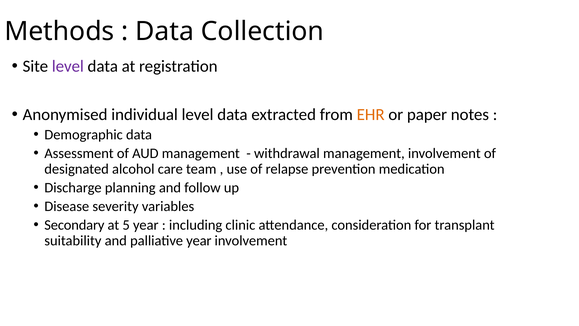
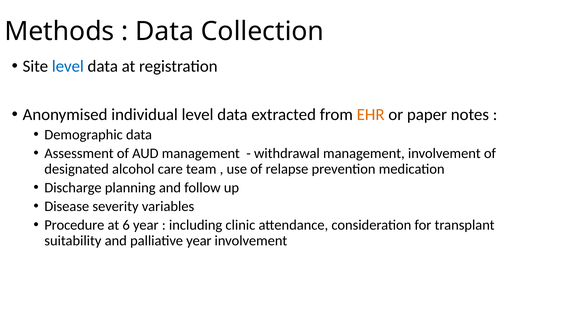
level at (68, 66) colour: purple -> blue
Secondary: Secondary -> Procedure
5: 5 -> 6
